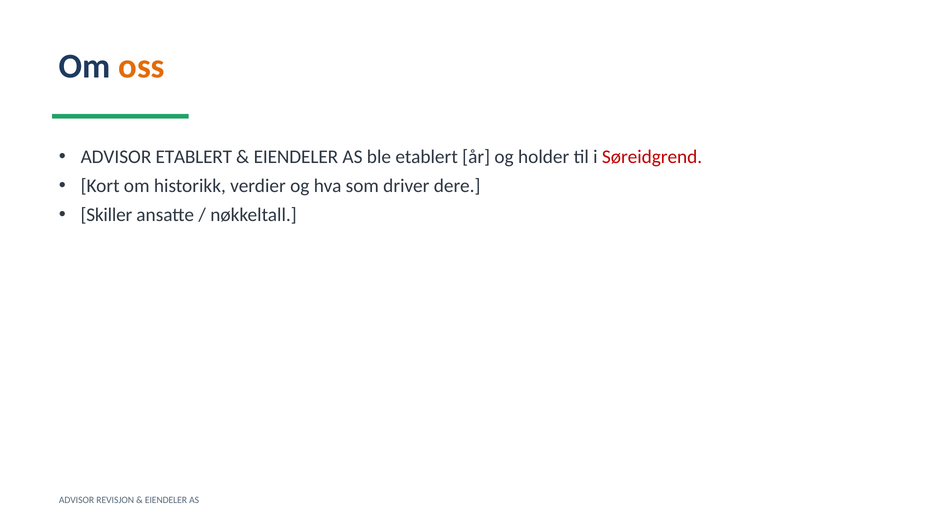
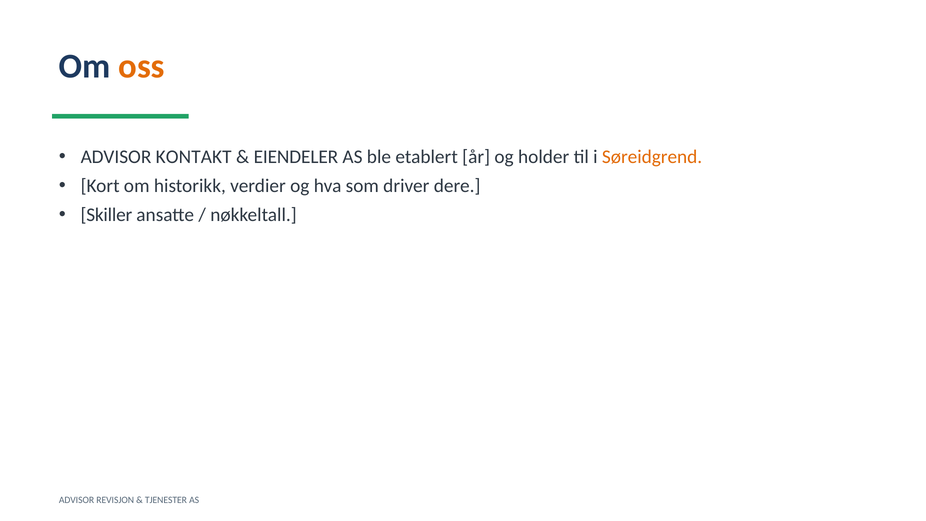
ADVISOR ETABLERT: ETABLERT -> KONTAKT
Søreidgrend colour: red -> orange
EIENDELER at (166, 500): EIENDELER -> TJENESTER
